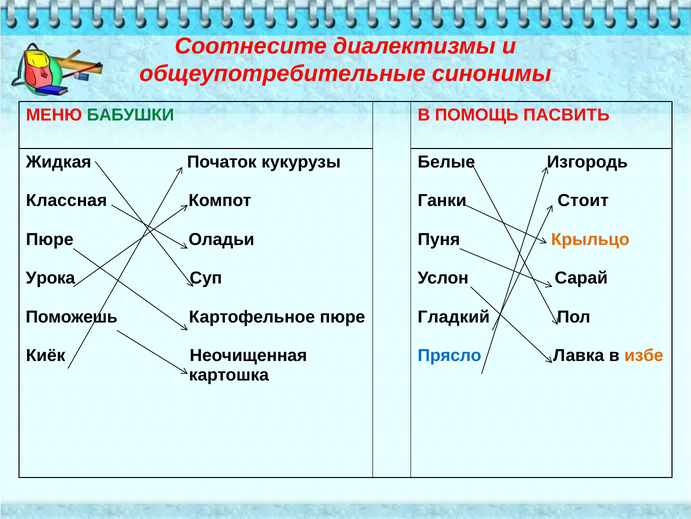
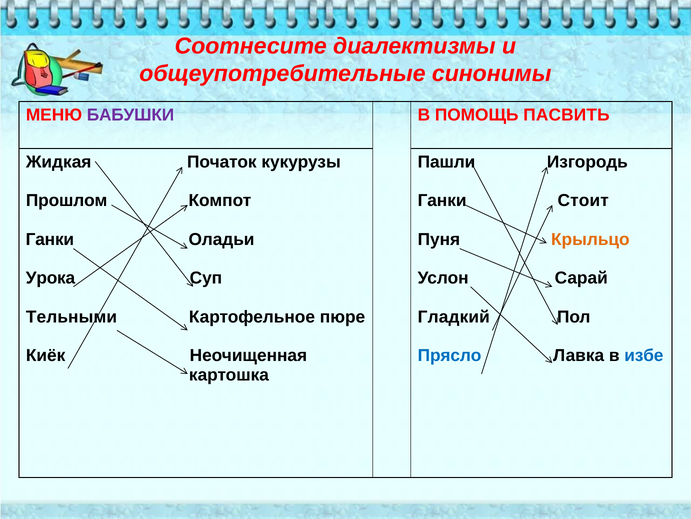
БАБУШКИ colour: green -> purple
Белые: Белые -> Пашли
Классная: Классная -> Прошлом
Пюре at (50, 239): Пюре -> Ганки
Поможешь: Поможешь -> Тельными
избе colour: orange -> blue
